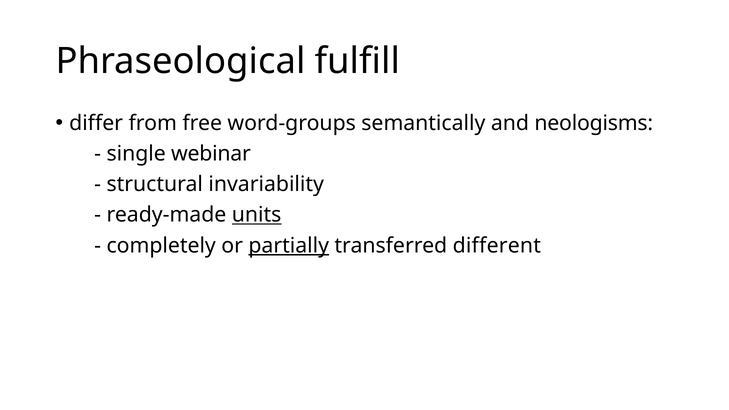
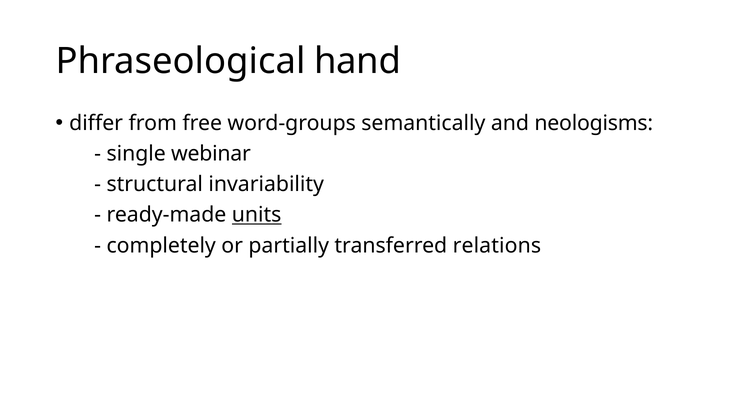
fulfill: fulfill -> hand
partially underline: present -> none
different: different -> relations
